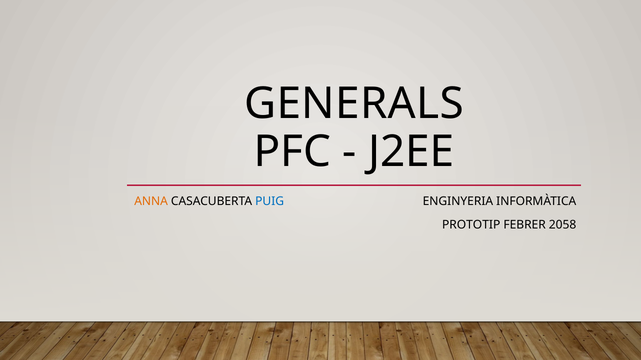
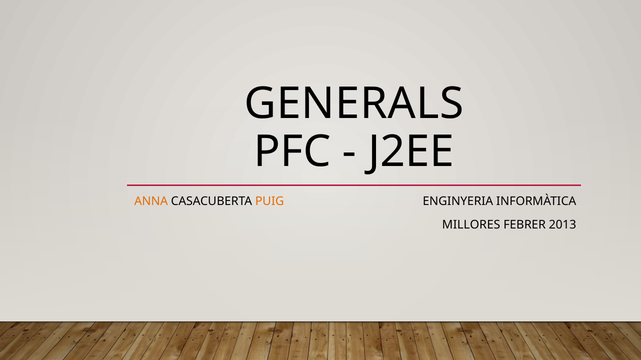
PUIG colour: blue -> orange
PROTOTIP: PROTOTIP -> MILLORES
2058: 2058 -> 2013
